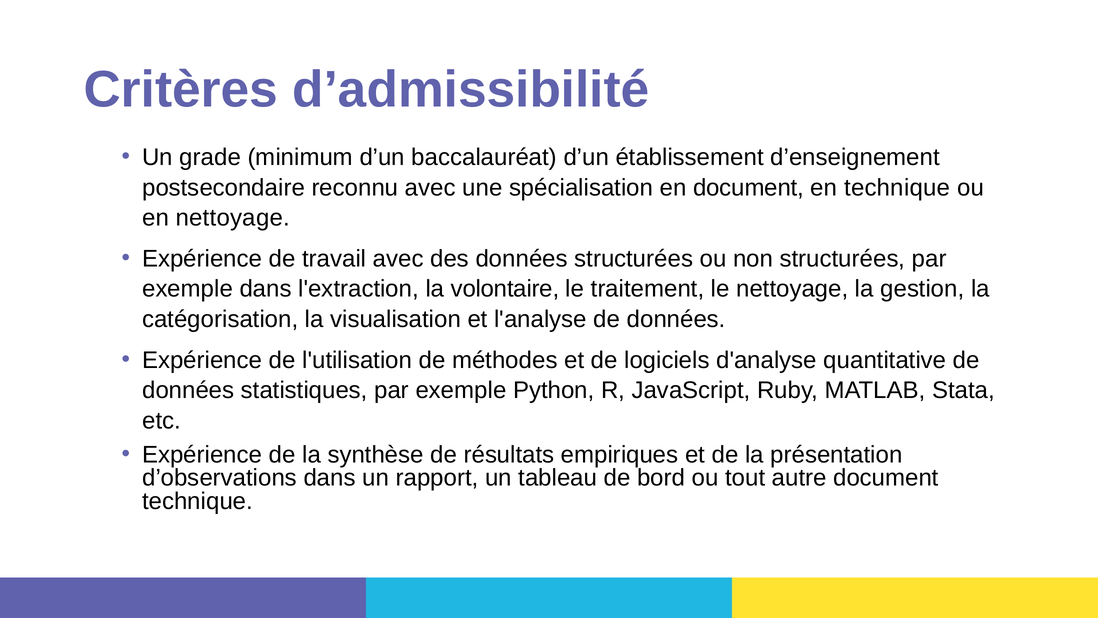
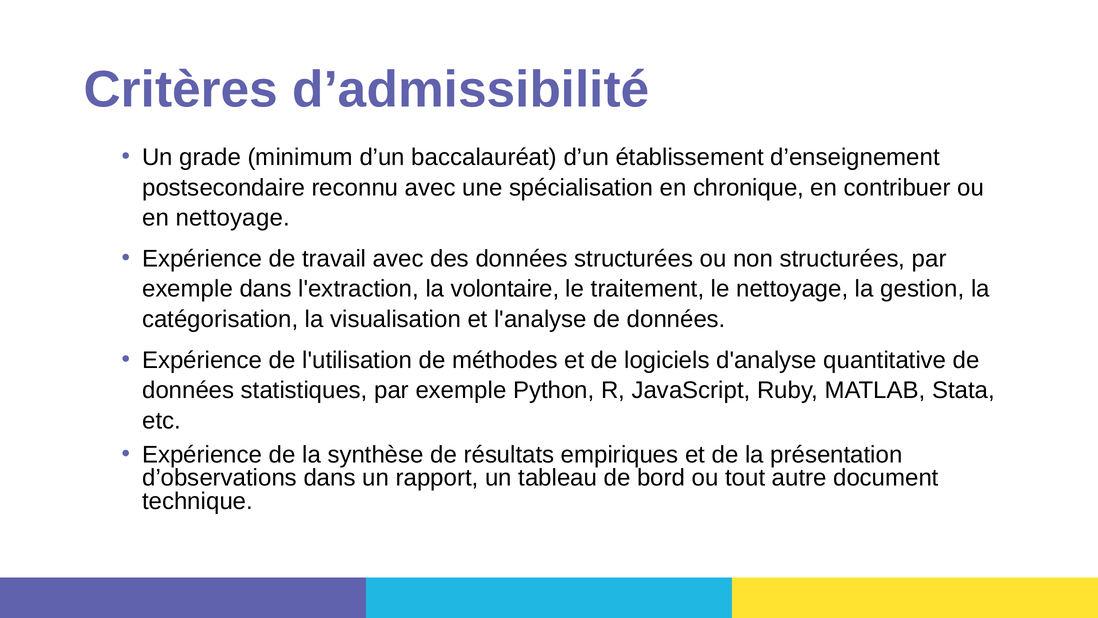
en document: document -> chronique
en technique: technique -> contribuer
